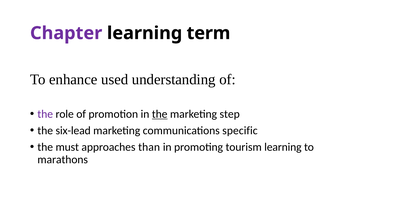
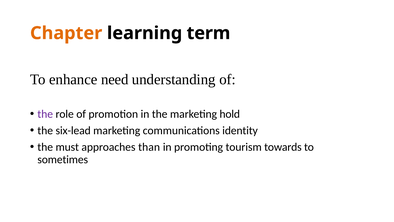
Chapter colour: purple -> orange
used: used -> need
the at (160, 114) underline: present -> none
step: step -> hold
specific: specific -> identity
tourism learning: learning -> towards
marathons: marathons -> sometimes
